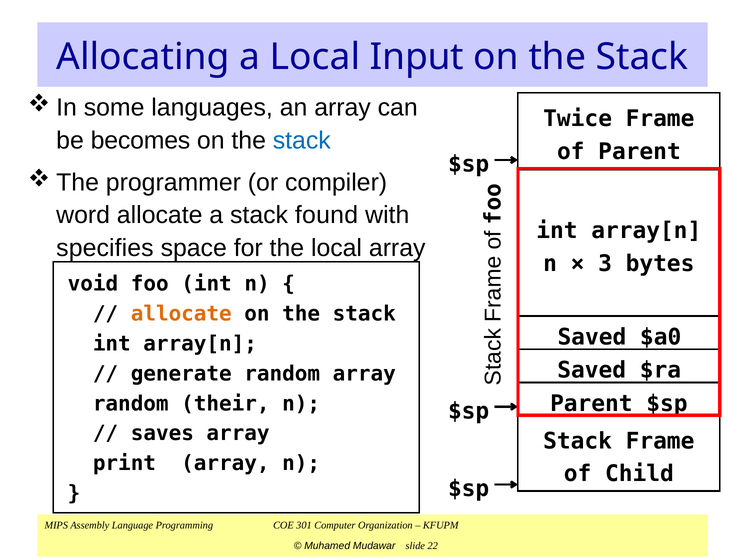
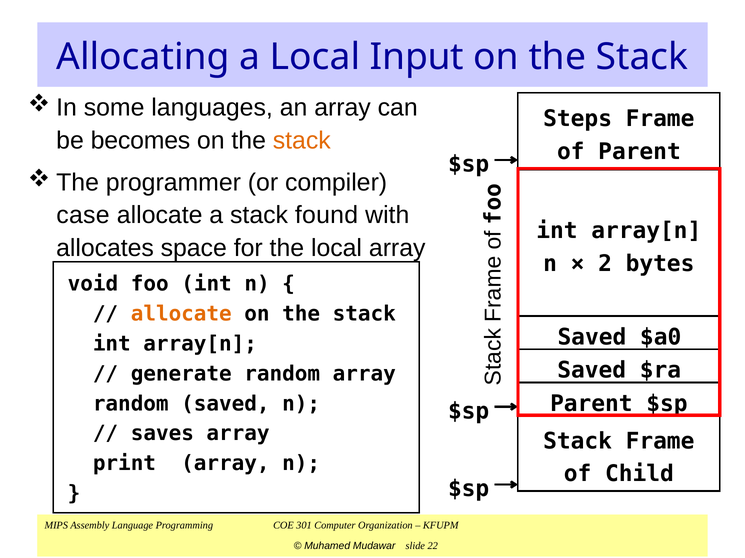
Twice: Twice -> Steps
stack at (302, 141) colour: blue -> orange
word: word -> case
specifies: specifies -> allocates
3: 3 -> 2
random their: their -> saved
